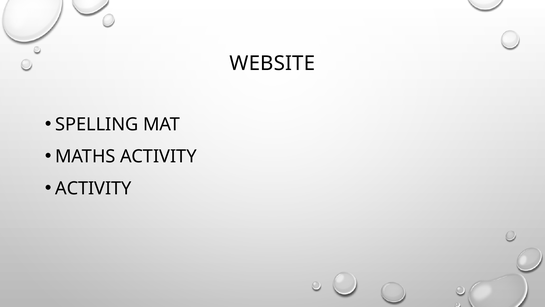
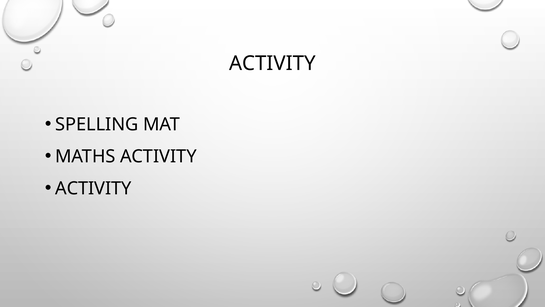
WEBSITE at (272, 63): WEBSITE -> ACTIVITY
